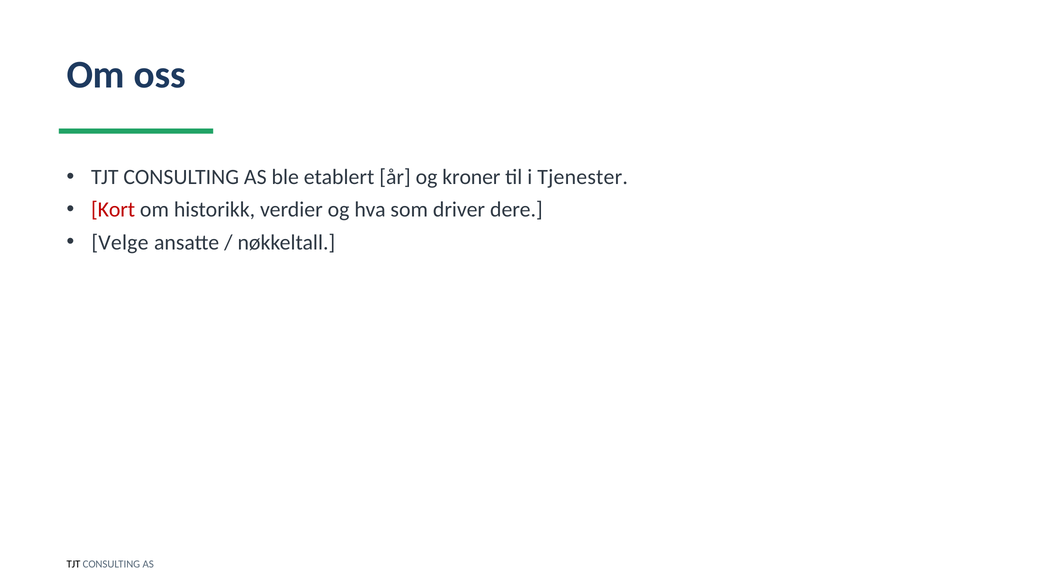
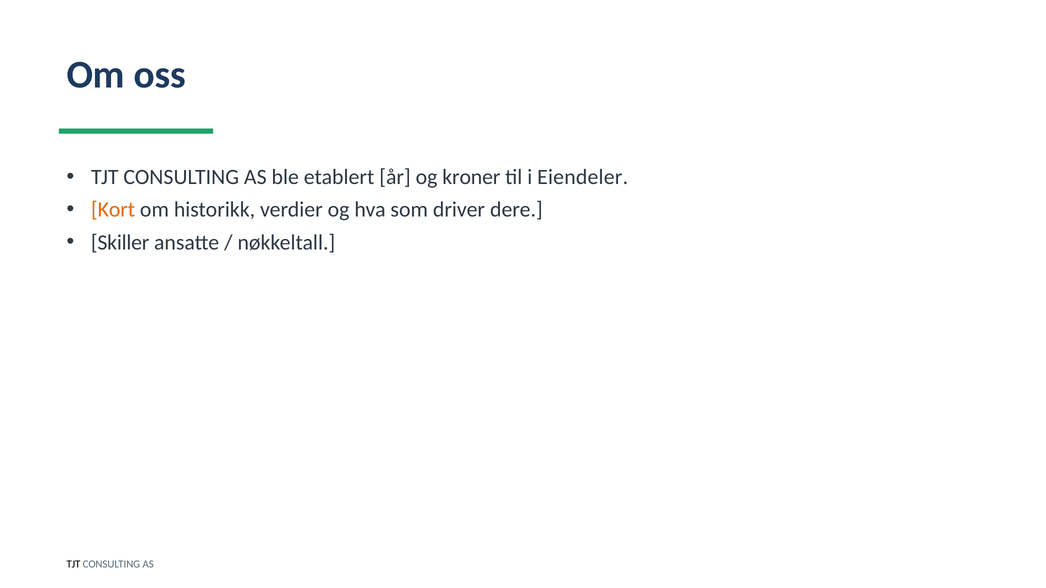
Tjenester: Tjenester -> Eiendeler
Kort colour: red -> orange
Velge: Velge -> Skiller
